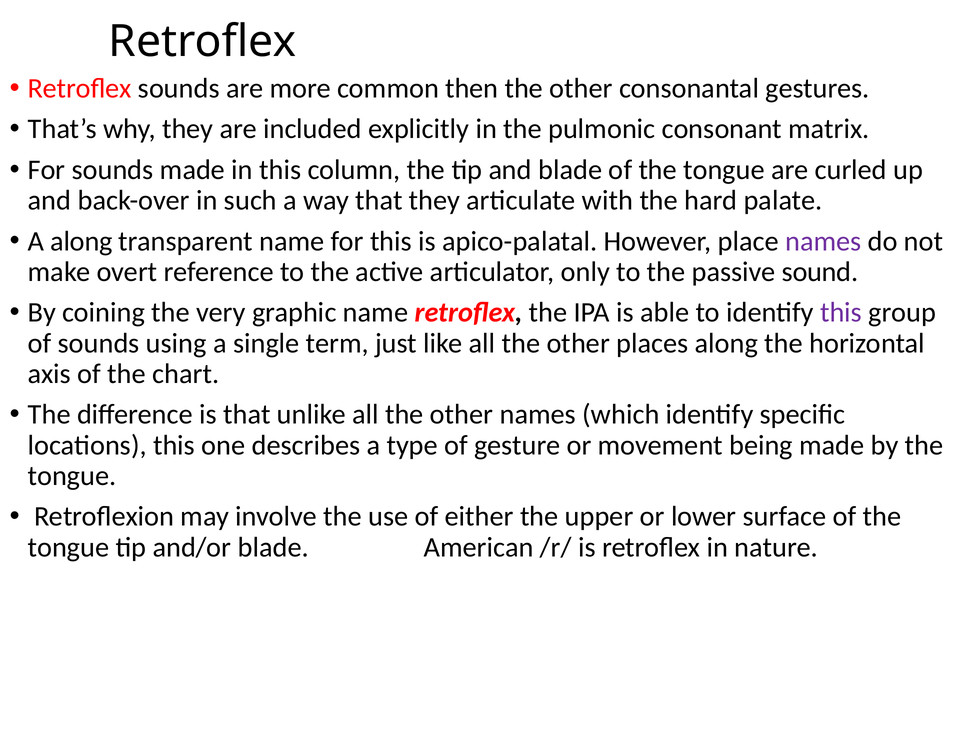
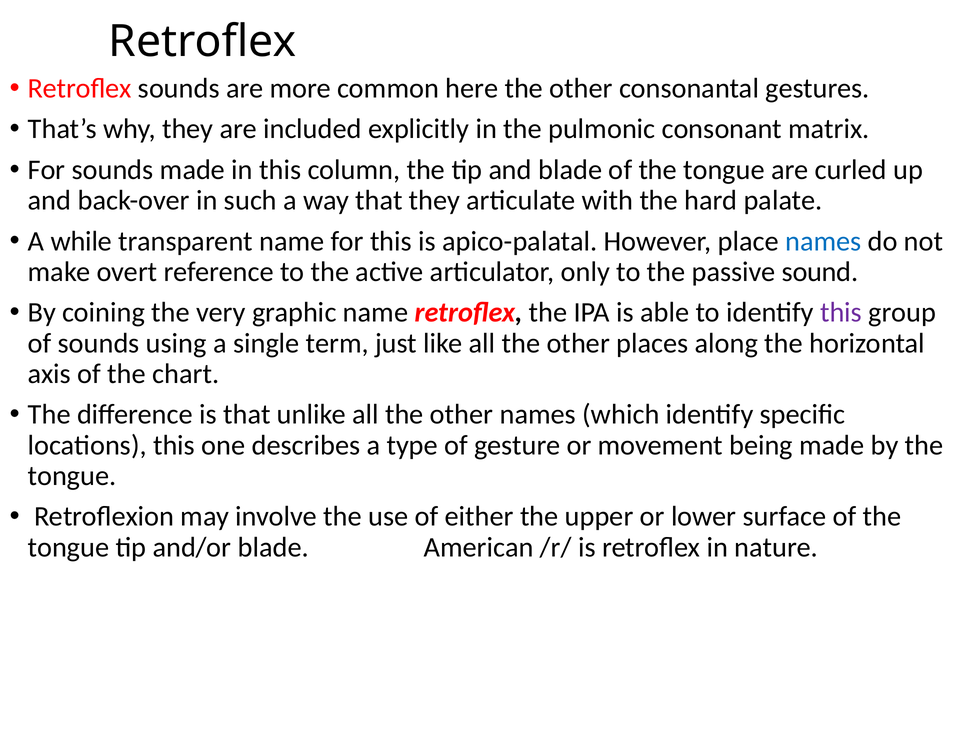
then: then -> here
A along: along -> while
names at (823, 241) colour: purple -> blue
